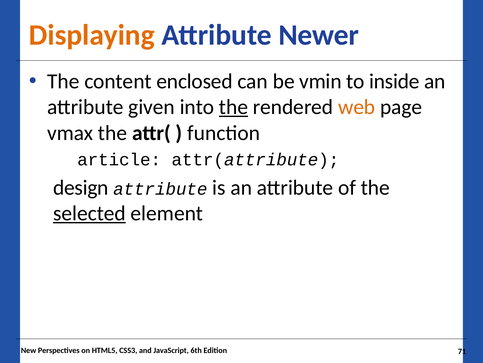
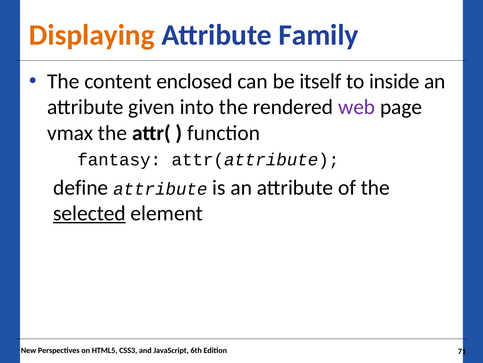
Newer: Newer -> Family
vmin: vmin -> itself
the at (233, 107) underline: present -> none
web colour: orange -> purple
article: article -> fantasy
design: design -> define
